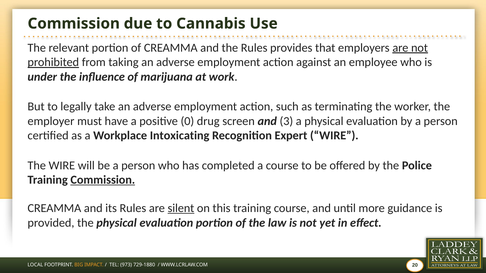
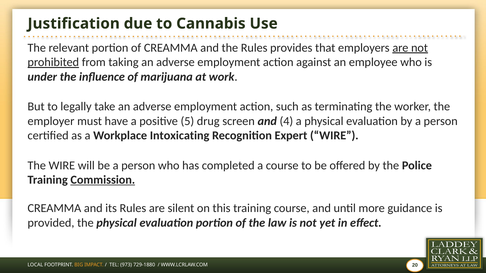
Commission at (74, 24): Commission -> Justification
0: 0 -> 5
3: 3 -> 4
silent underline: present -> none
